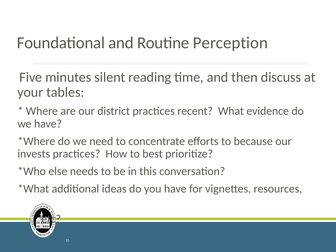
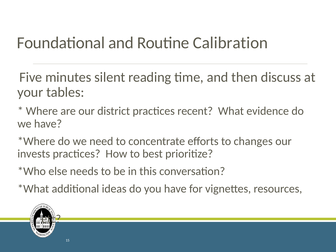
Perception: Perception -> Calibration
because: because -> changes
